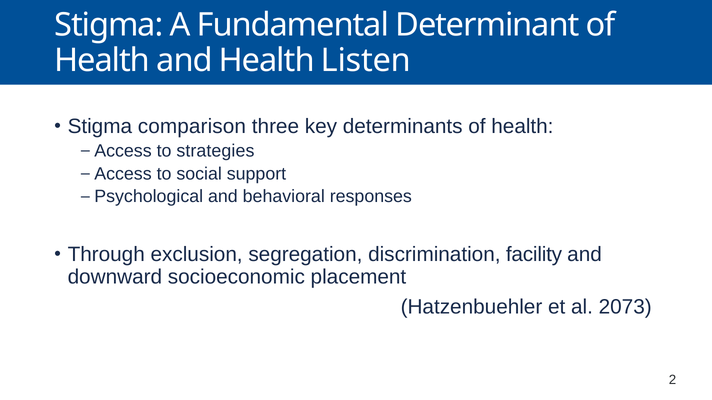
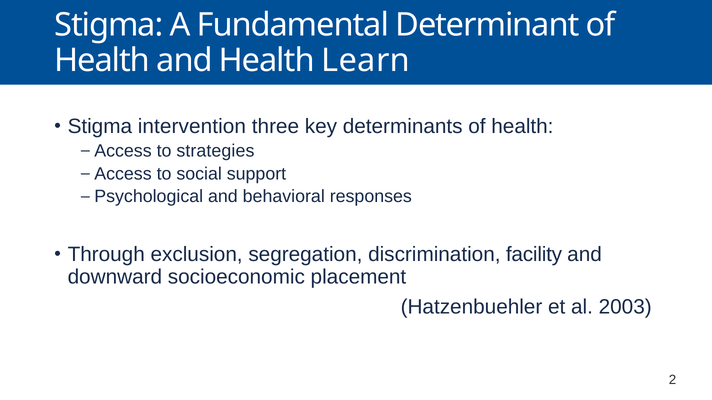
Listen: Listen -> Learn
comparison: comparison -> intervention
2073: 2073 -> 2003
